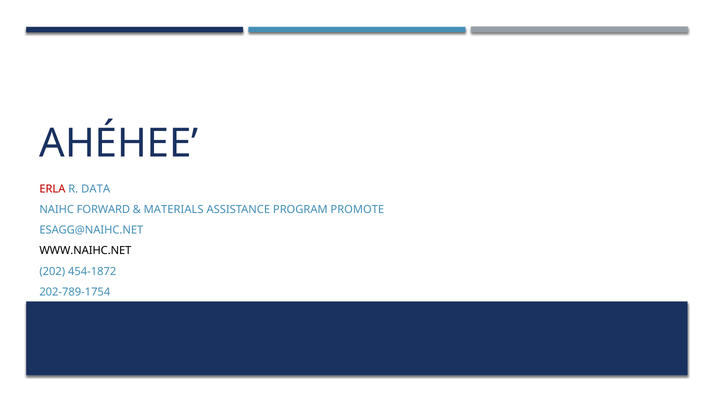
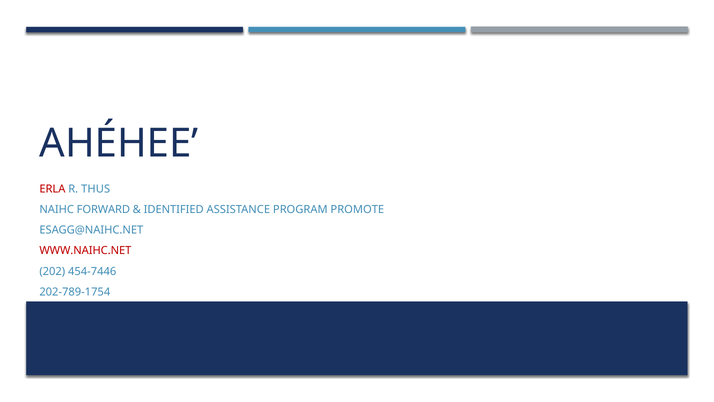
DATA: DATA -> THUS
MATERIALS: MATERIALS -> IDENTIFIED
WWW.NAIHC.NET colour: black -> red
454-1872: 454-1872 -> 454-7446
